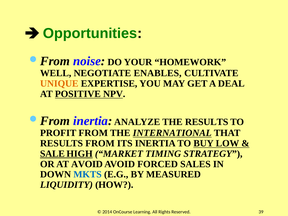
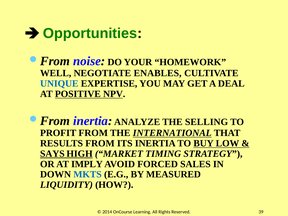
UNIQUE colour: orange -> blue
THE RESULTS: RESULTS -> SELLING
SALE: SALE -> SAYS
AT AVOID: AVOID -> IMPLY
